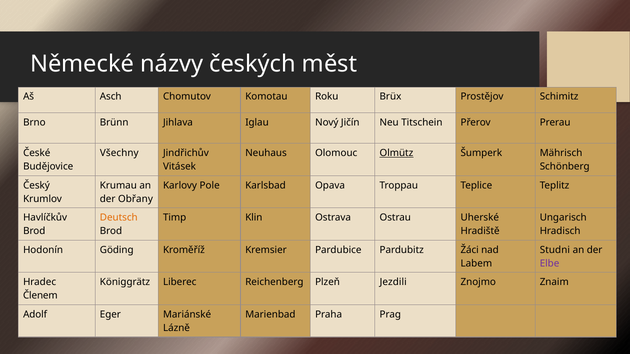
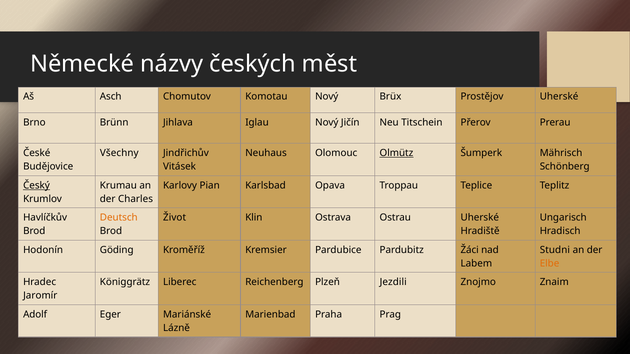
Komotau Roku: Roku -> Nový
Prostějov Schimitz: Schimitz -> Uherské
Český underline: none -> present
Pole: Pole -> Pian
Obřany: Obřany -> Charles
Timp: Timp -> Život
Elbe colour: purple -> orange
Členem: Členem -> Jaromír
